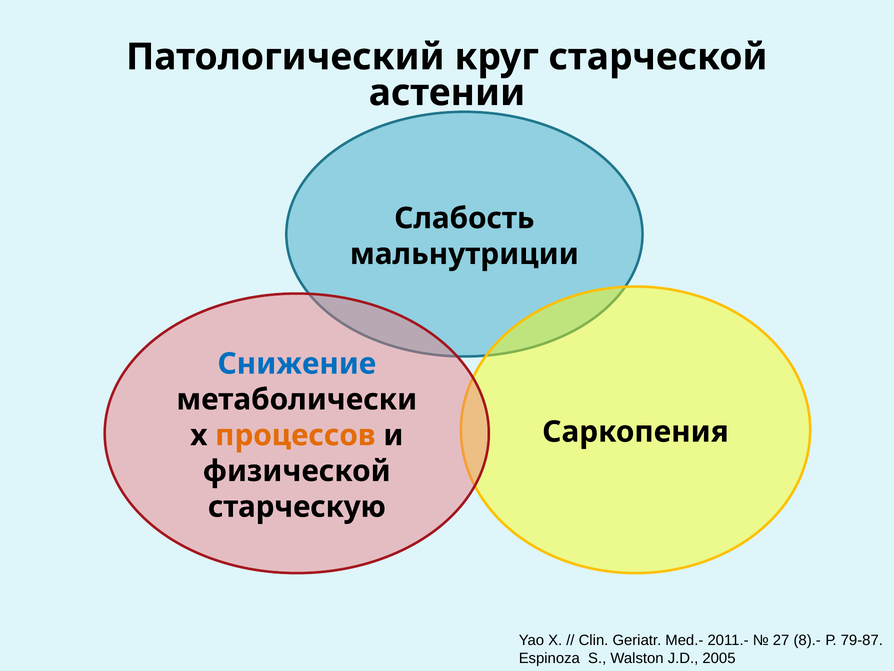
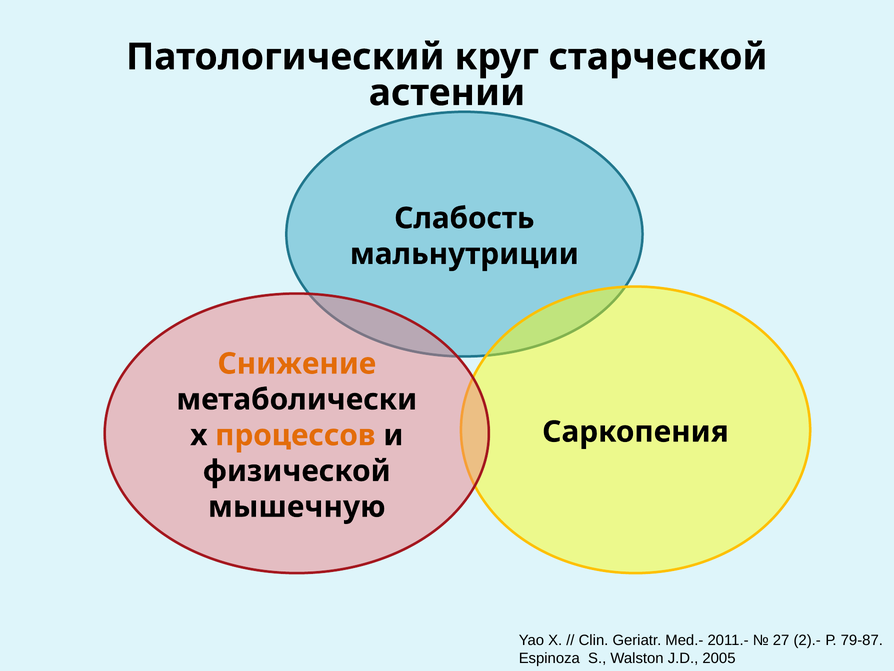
Снижение colour: blue -> orange
старческую: старческую -> мышечную
8).-: 8).- -> 2).-
